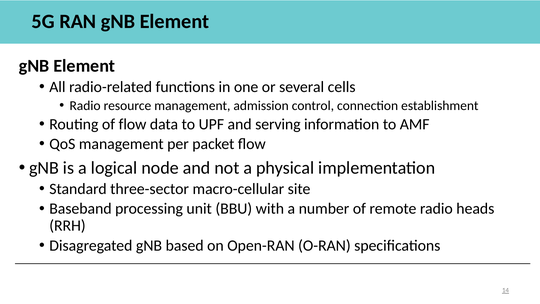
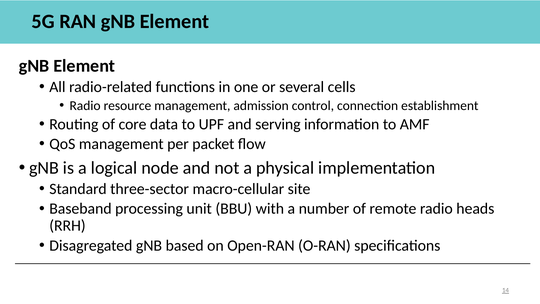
of flow: flow -> core
